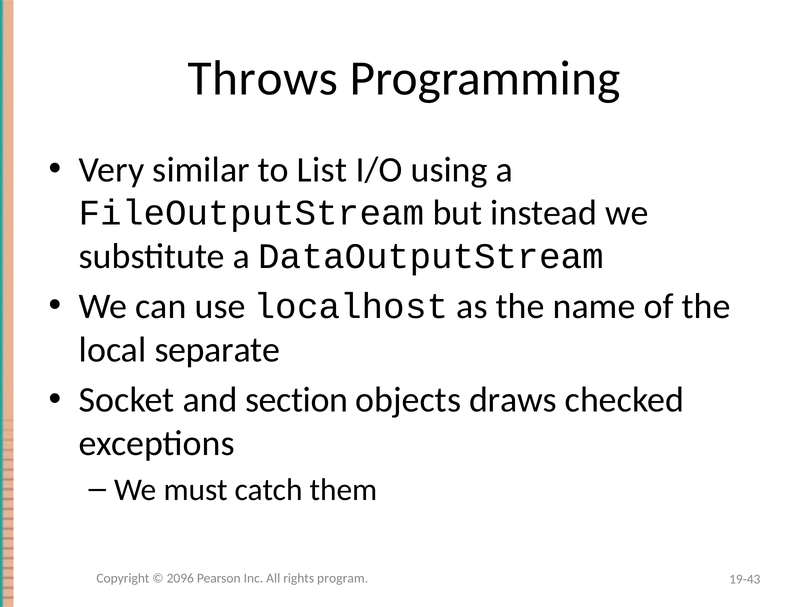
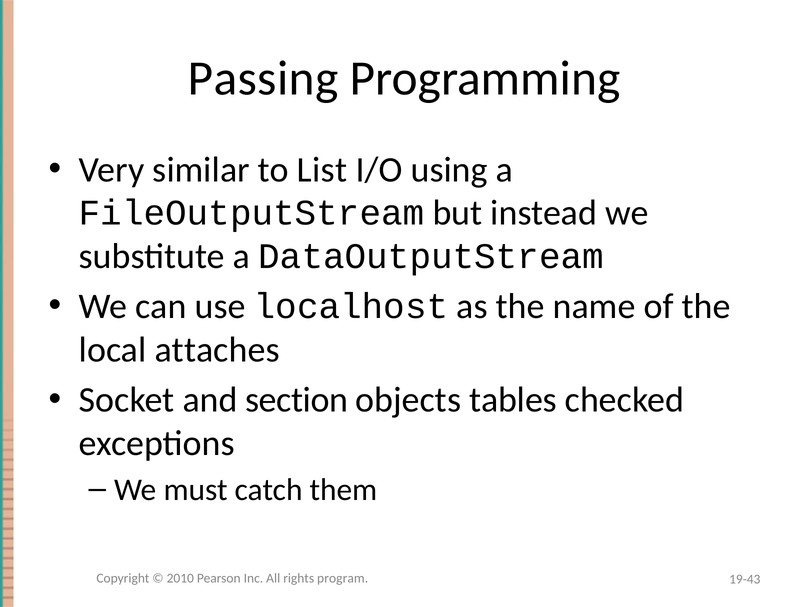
Throws: Throws -> Passing
separate: separate -> attaches
draws: draws -> tables
2096: 2096 -> 2010
